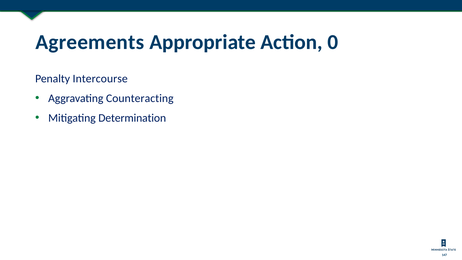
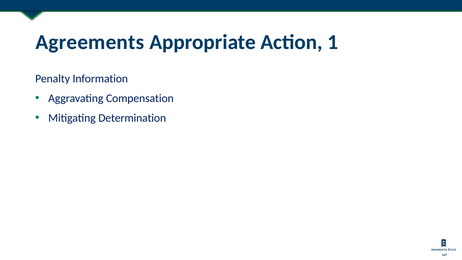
0: 0 -> 1
Intercourse: Intercourse -> Information
Counteracting: Counteracting -> Compensation
